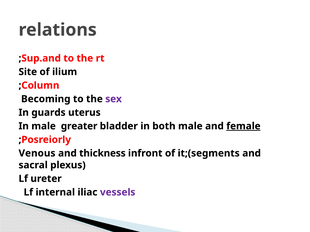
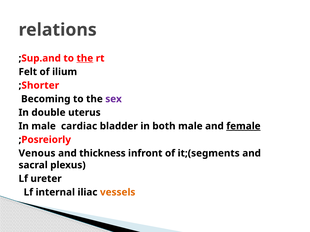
the at (85, 58) underline: none -> present
Site: Site -> Felt
Column: Column -> Shorter
guards: guards -> double
greater: greater -> cardiac
vessels colour: purple -> orange
